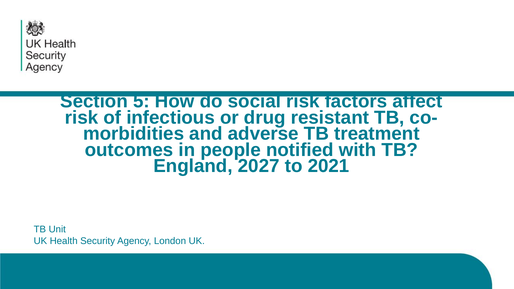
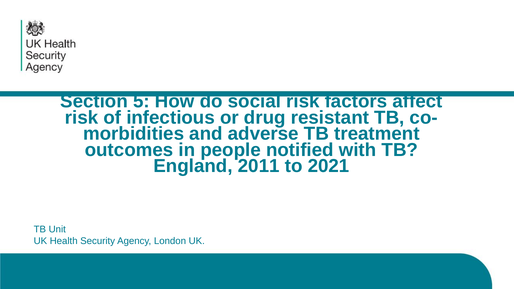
2027: 2027 -> 2011
